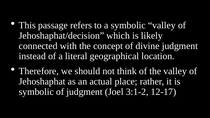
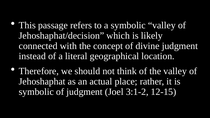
12-17: 12-17 -> 12-15
